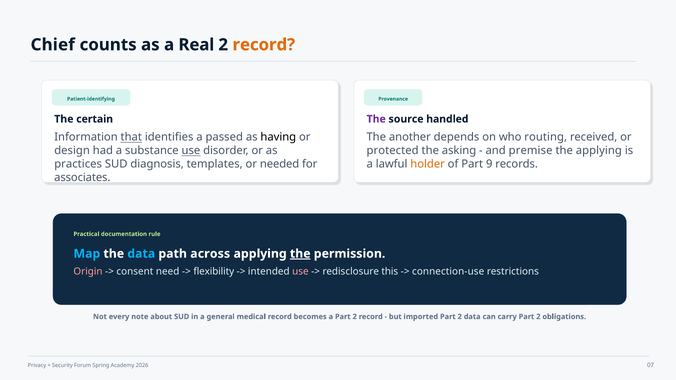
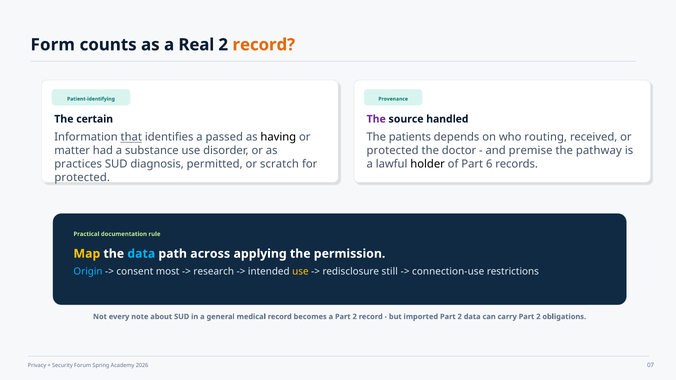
Chief: Chief -> Form
another: another -> patients
design: design -> matter
use at (191, 151) underline: present -> none
asking: asking -> doctor
the applying: applying -> pathway
holder colour: orange -> black
9: 9 -> 6
templates: templates -> permitted
needed: needed -> scratch
associates at (82, 178): associates -> protected
Map colour: light blue -> yellow
the at (300, 254) underline: present -> none
Origin colour: pink -> light blue
need: need -> most
flexibility: flexibility -> research
use at (300, 272) colour: pink -> yellow
this: this -> still
